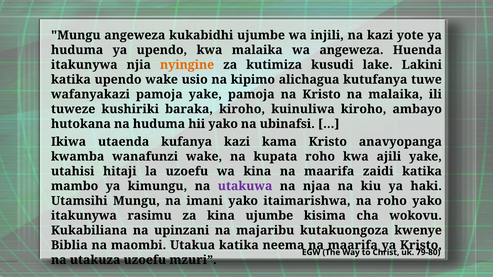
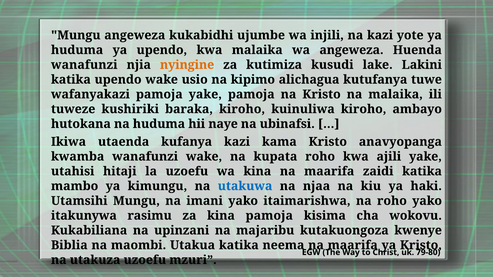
itakunywa at (84, 65): itakunywa -> wanafunzi
hii yako: yako -> naye
utakuwa colour: purple -> blue
kina ujumbe: ujumbe -> pamoja
